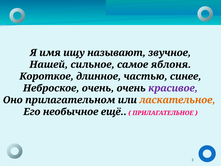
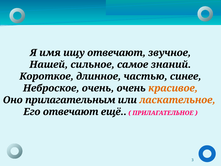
ищу называют: называют -> отвечают
яблоня: яблоня -> знаний
красивое colour: purple -> orange
прилагательном: прилагательном -> прилагательным
Его необычное: необычное -> отвечают
